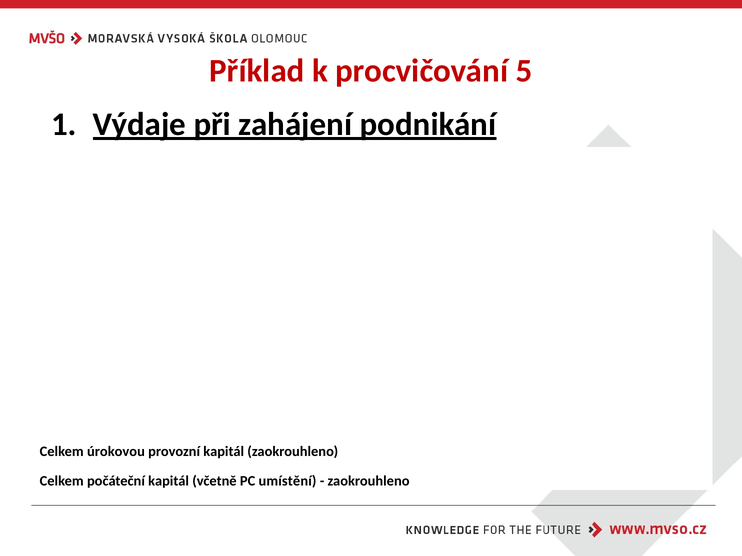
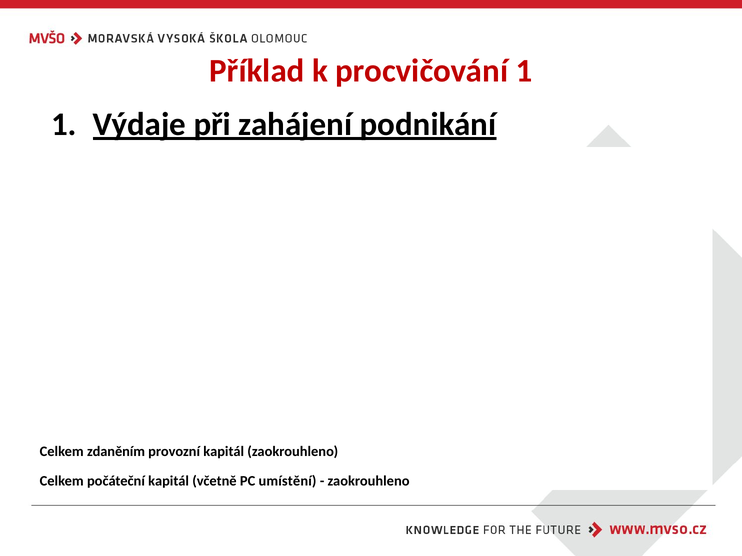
procvičování 5: 5 -> 1
úrokovou: úrokovou -> zdaněním
